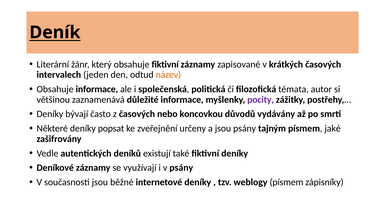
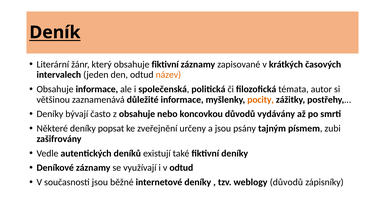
pocity colour: purple -> orange
z časových: časových -> obsahuje
jaké: jaké -> zubi
v psány: psány -> odtud
weblogy písmem: písmem -> důvodů
